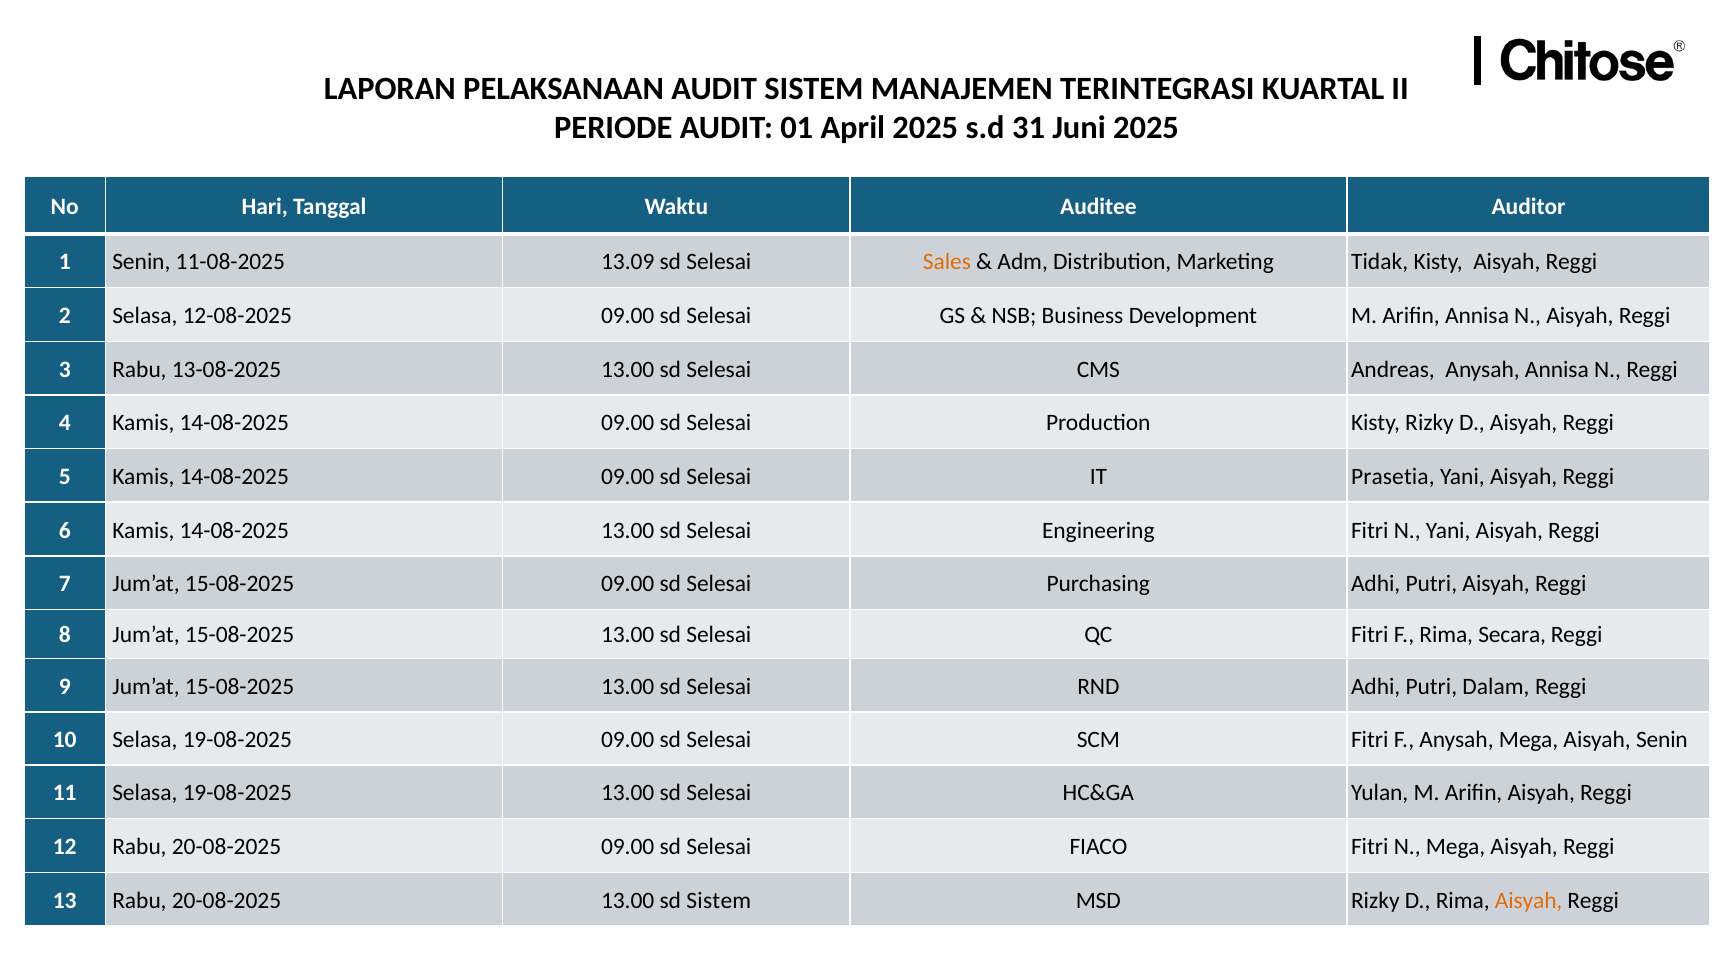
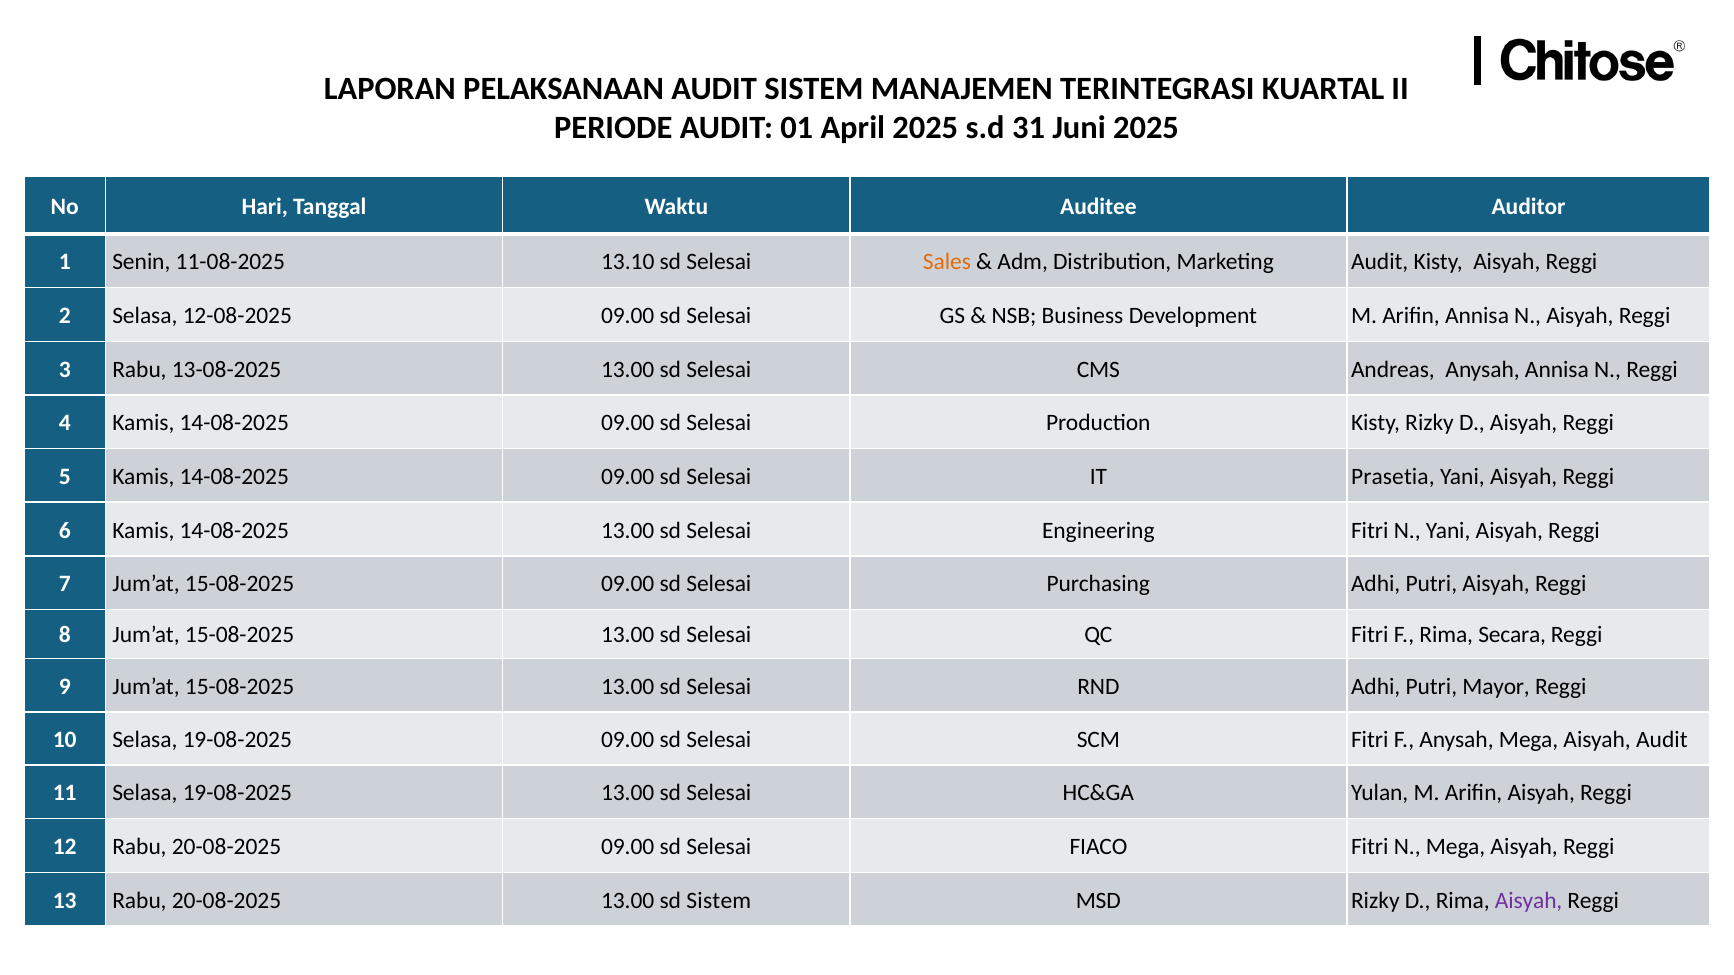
13.09: 13.09 -> 13.10
Marketing Tidak: Tidak -> Audit
Dalam: Dalam -> Mayor
Aisyah Senin: Senin -> Audit
Aisyah at (1529, 901) colour: orange -> purple
